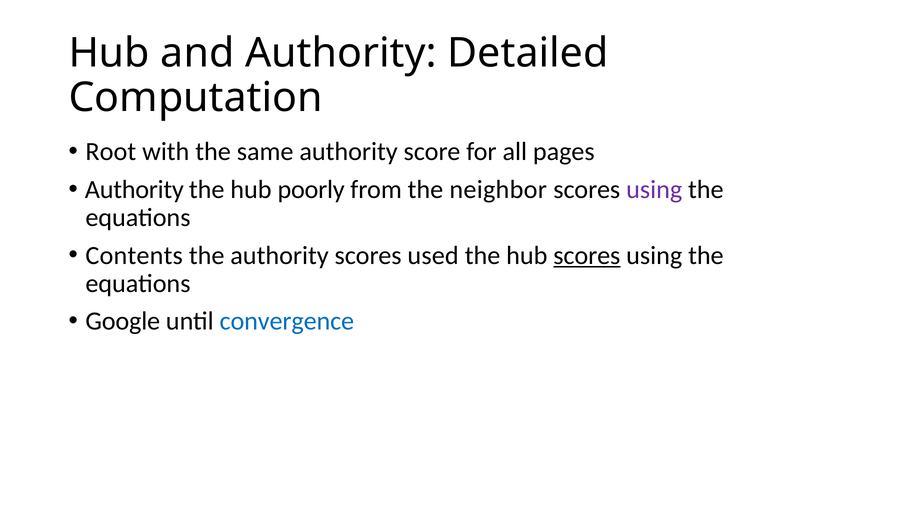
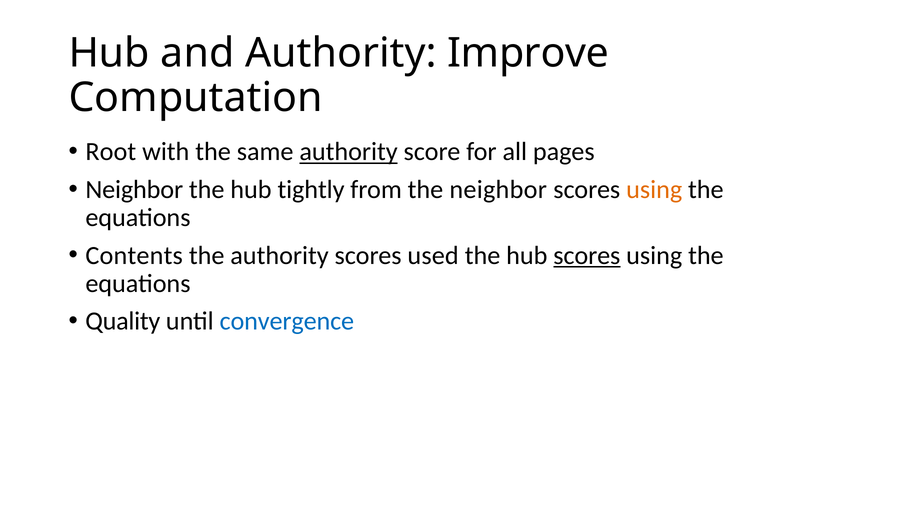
Detailed: Detailed -> Improve
authority at (349, 152) underline: none -> present
Authority at (134, 190): Authority -> Neighbor
poorly: poorly -> tightly
using at (654, 190) colour: purple -> orange
Google: Google -> Quality
